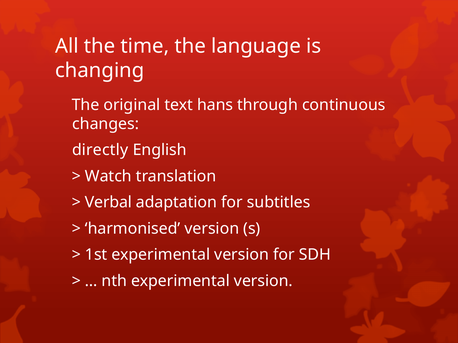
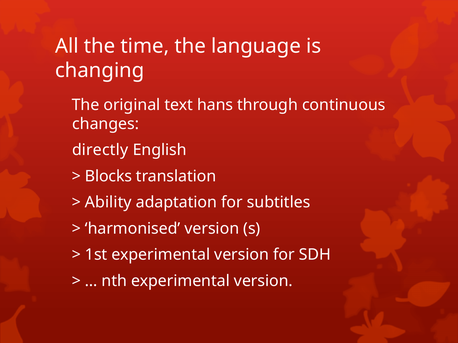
Watch: Watch -> Blocks
Verbal: Verbal -> Ability
